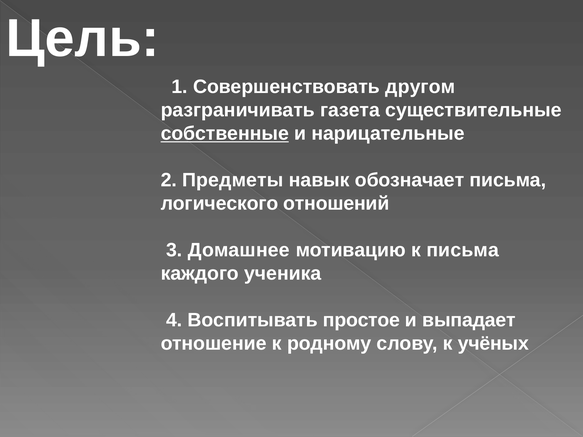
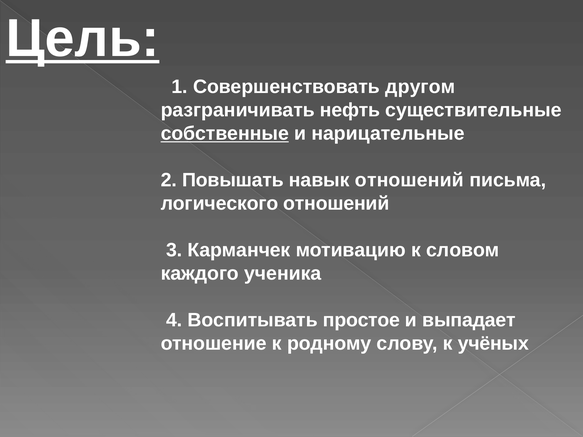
Цель underline: none -> present
газета: газета -> нефть
Предметы: Предметы -> Повышать
навык обозначает: обозначает -> отношений
Домашнее: Домашнее -> Карманчек
к письма: письма -> словом
